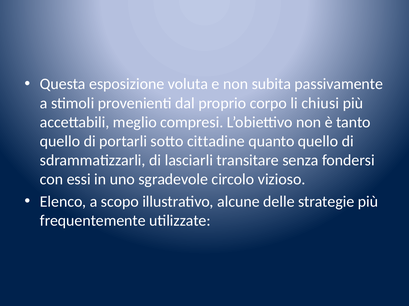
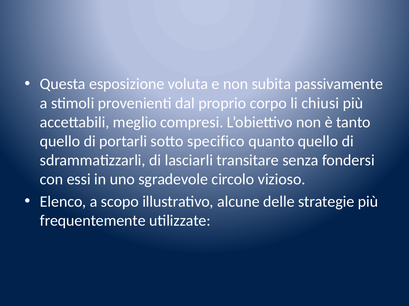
cittadine: cittadine -> specifico
